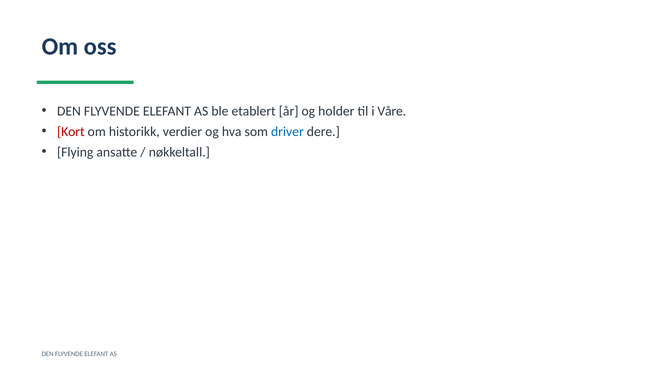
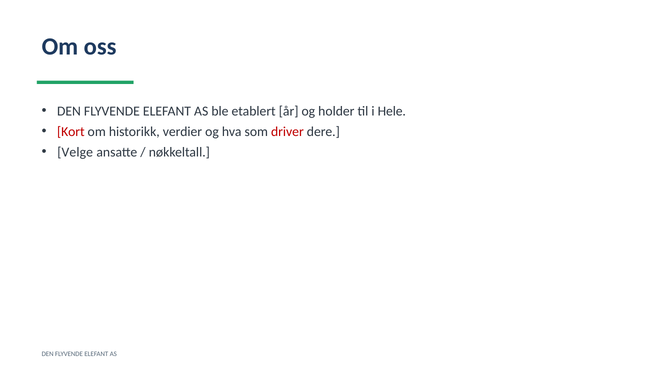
Våre: Våre -> Hele
driver colour: blue -> red
Flying: Flying -> Velge
